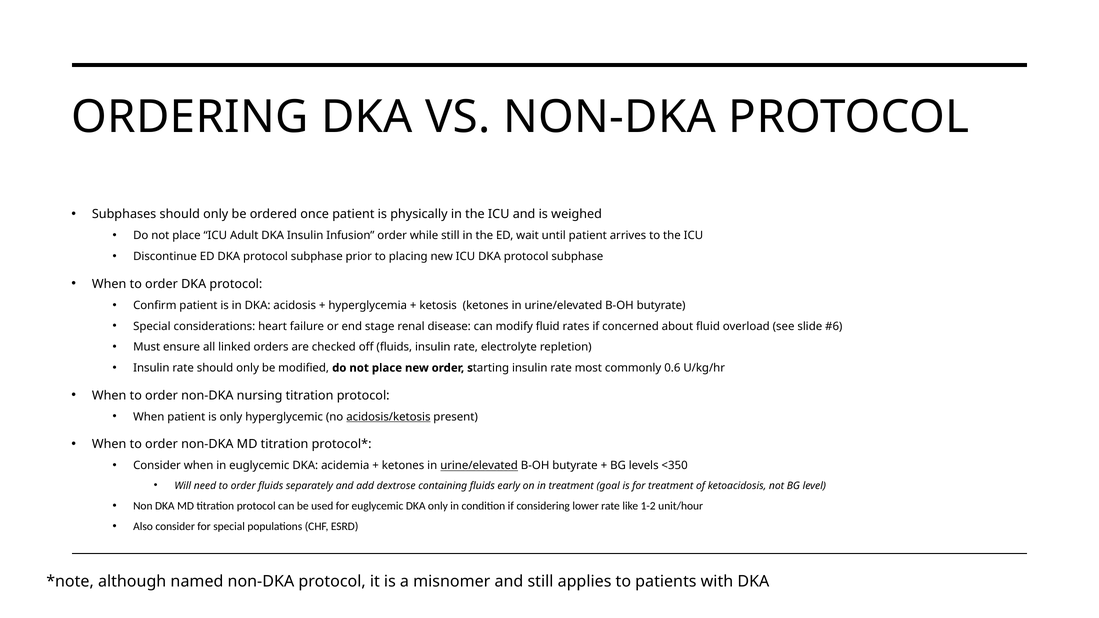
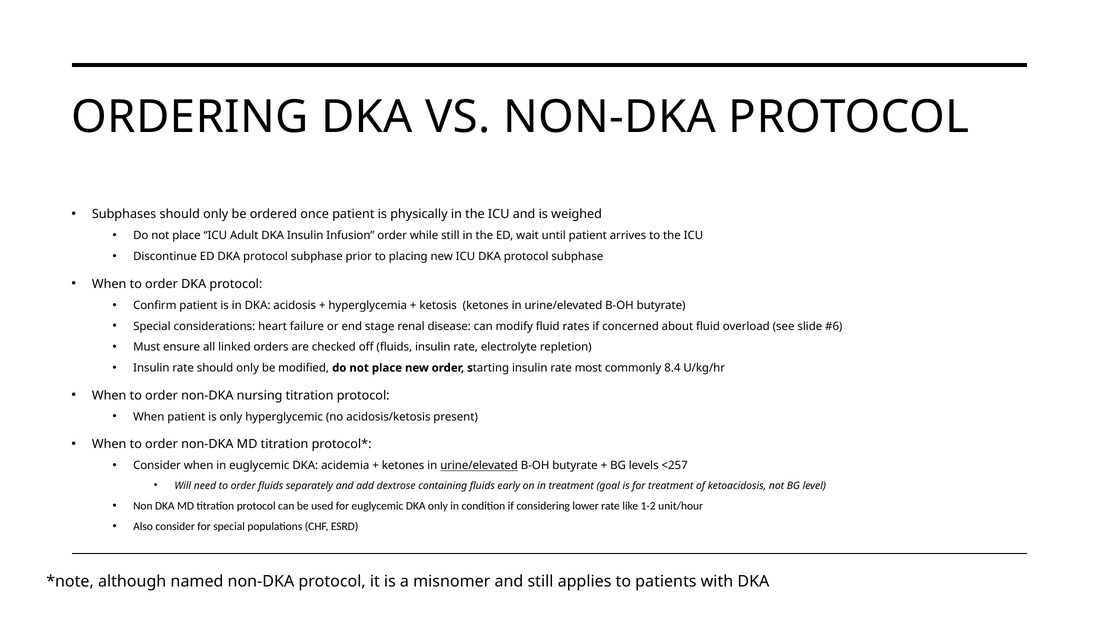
0.6: 0.6 -> 8.4
acidosis/ketosis underline: present -> none
<350: <350 -> <257
